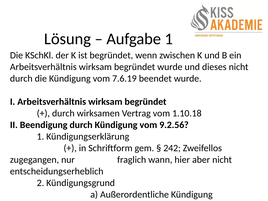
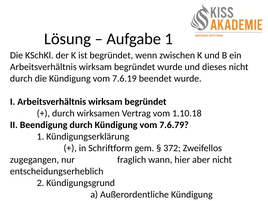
9.2.56: 9.2.56 -> 7.6.79
242: 242 -> 372
